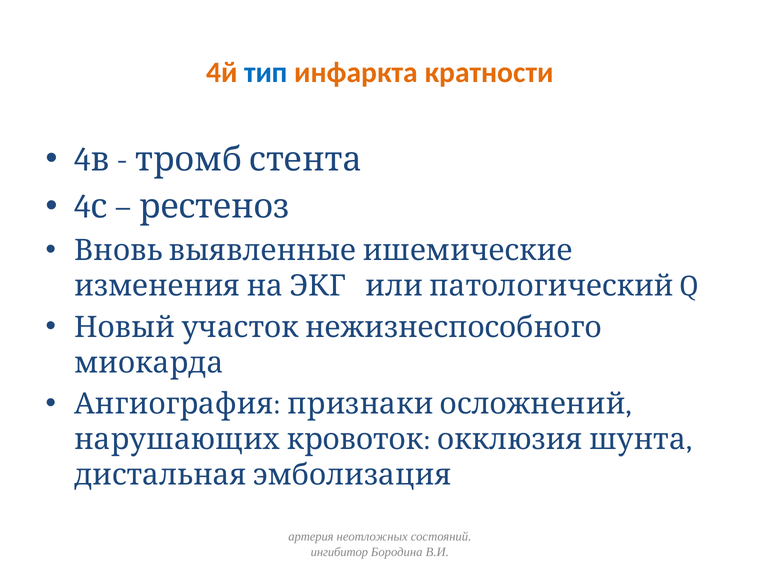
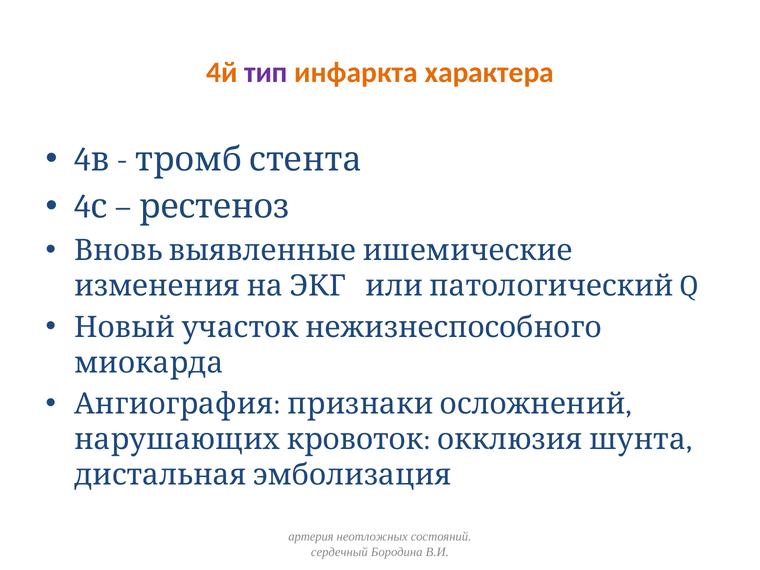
тип colour: blue -> purple
кратности: кратности -> характера
ингибитор: ингибитор -> сердечный
